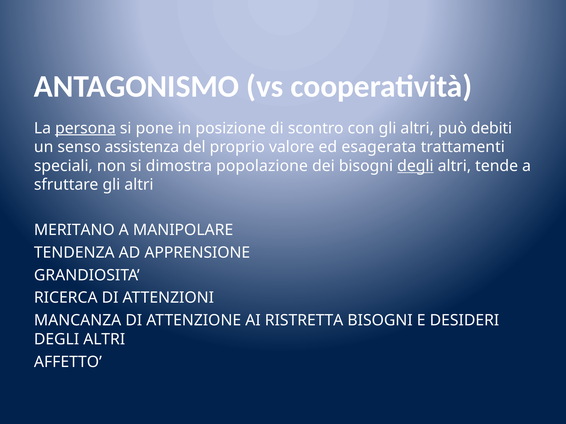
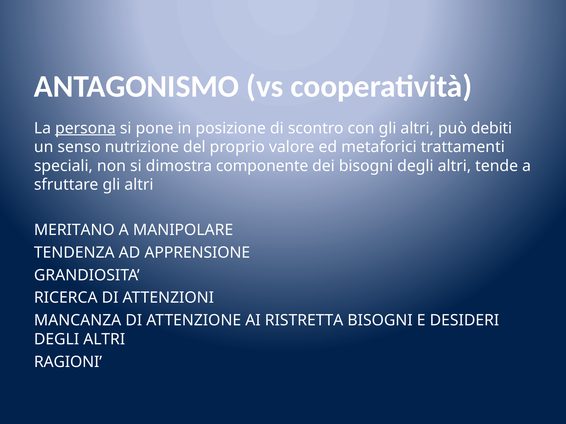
assistenza: assistenza -> nutrizione
esagerata: esagerata -> metaforici
popolazione: popolazione -> componente
degli at (415, 166) underline: present -> none
AFFETTO: AFFETTO -> RAGIONI
